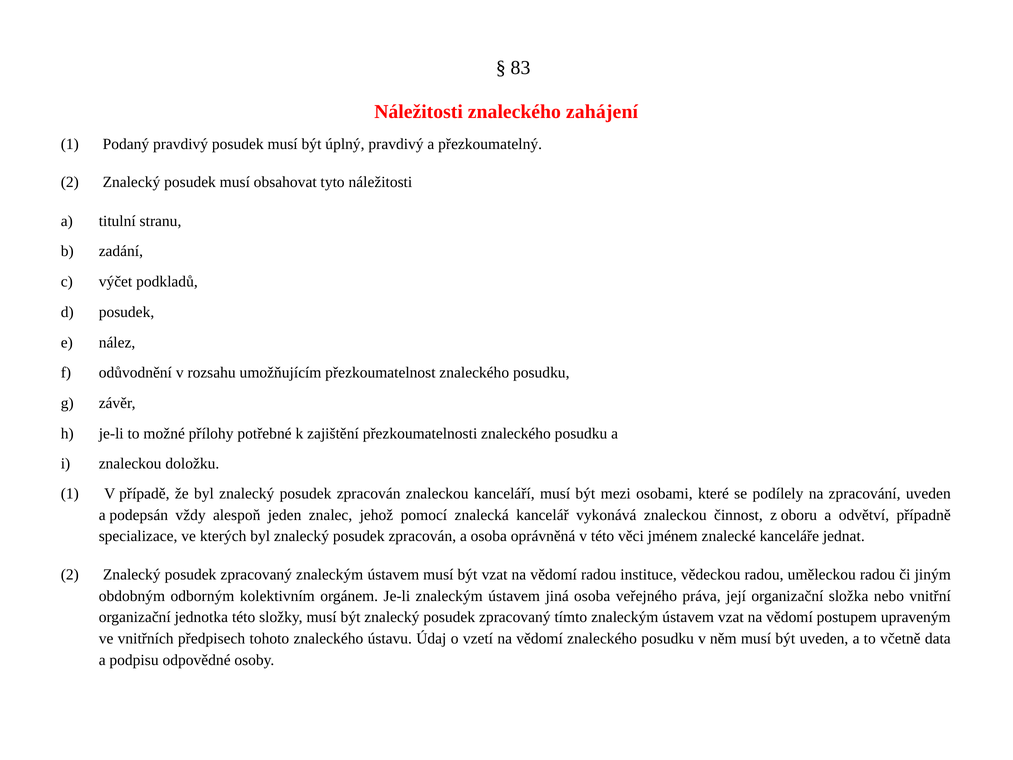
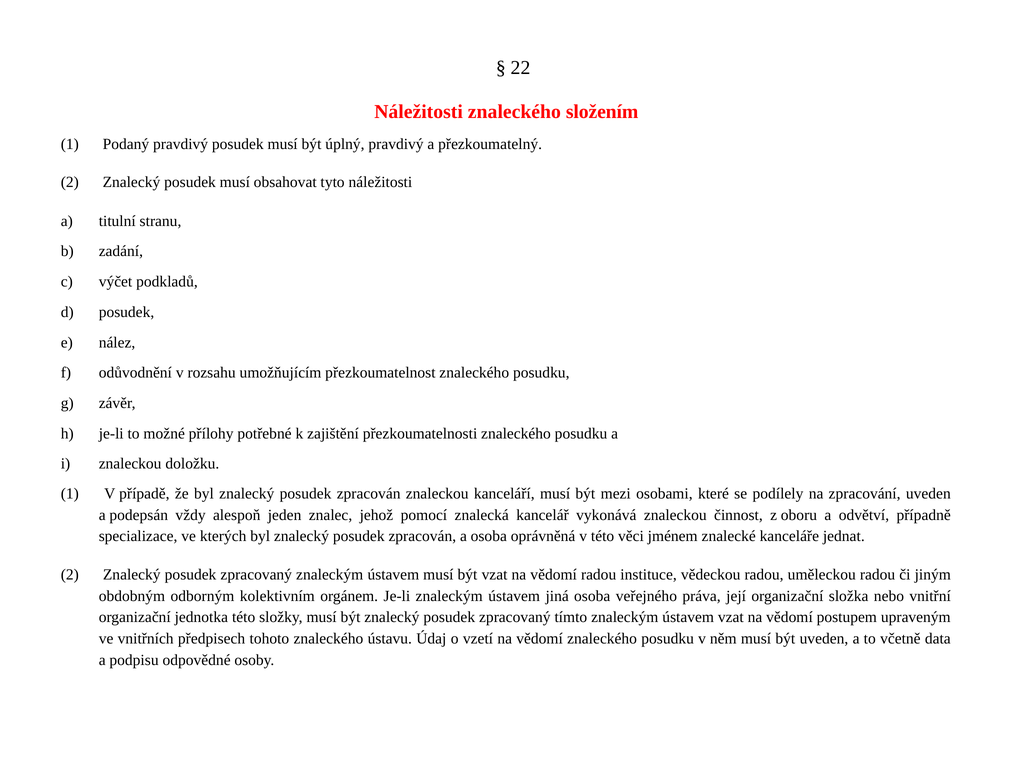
83: 83 -> 22
zahájení: zahájení -> složením
